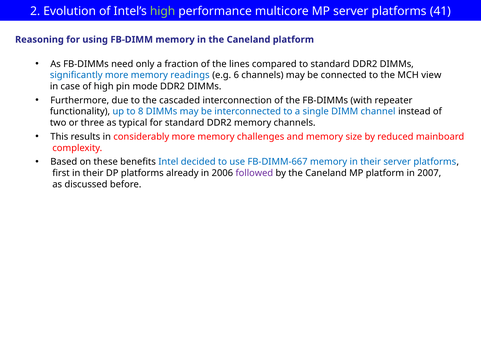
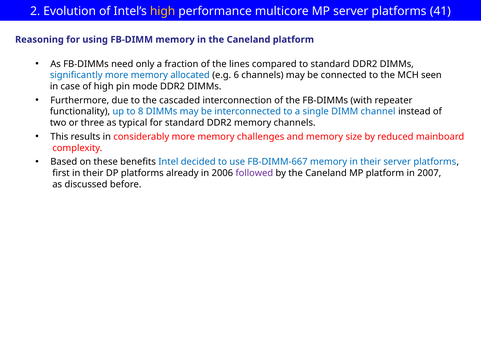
high at (163, 11) colour: light green -> yellow
readings: readings -> allocated
view: view -> seen
